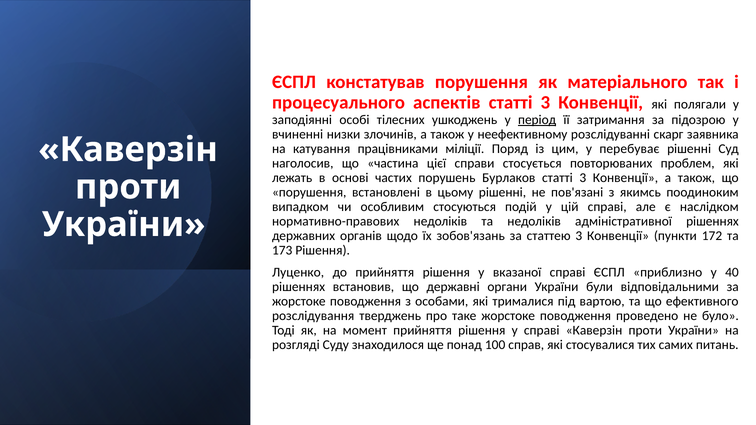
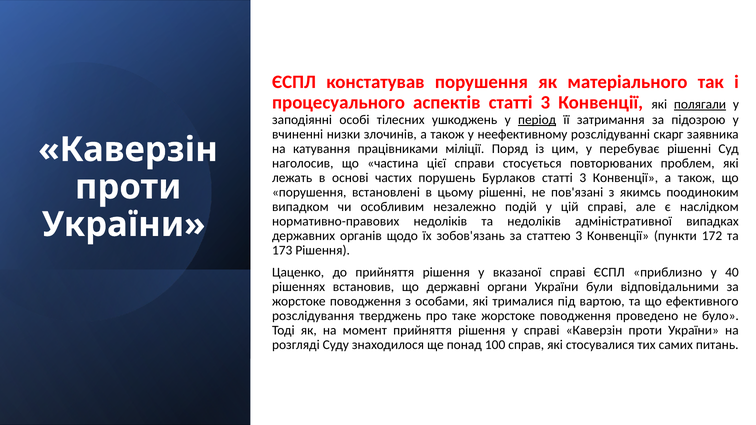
полягали underline: none -> present
стосуються: стосуються -> незалежно
адміністративної рішеннях: рішеннях -> випадках
Луценко: Луценко -> Цаценко
